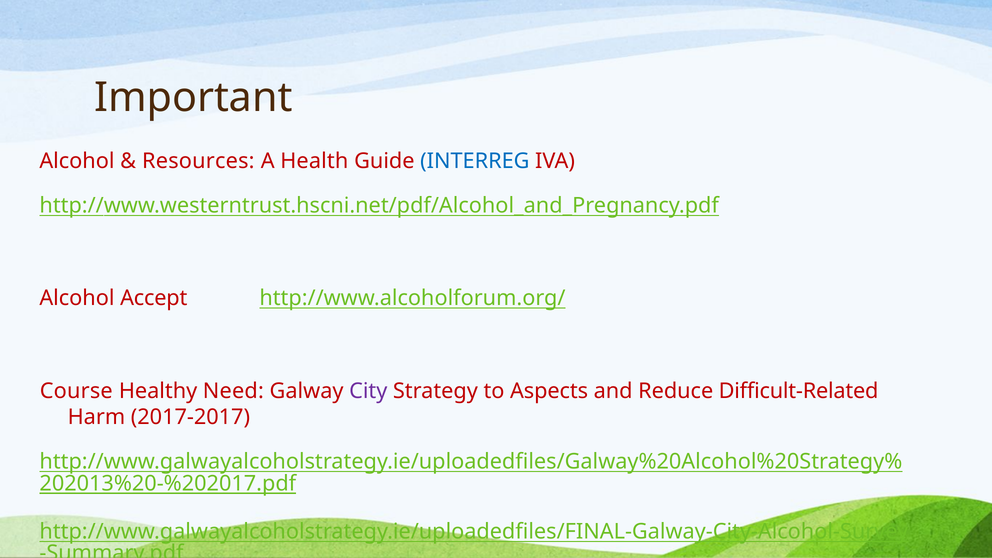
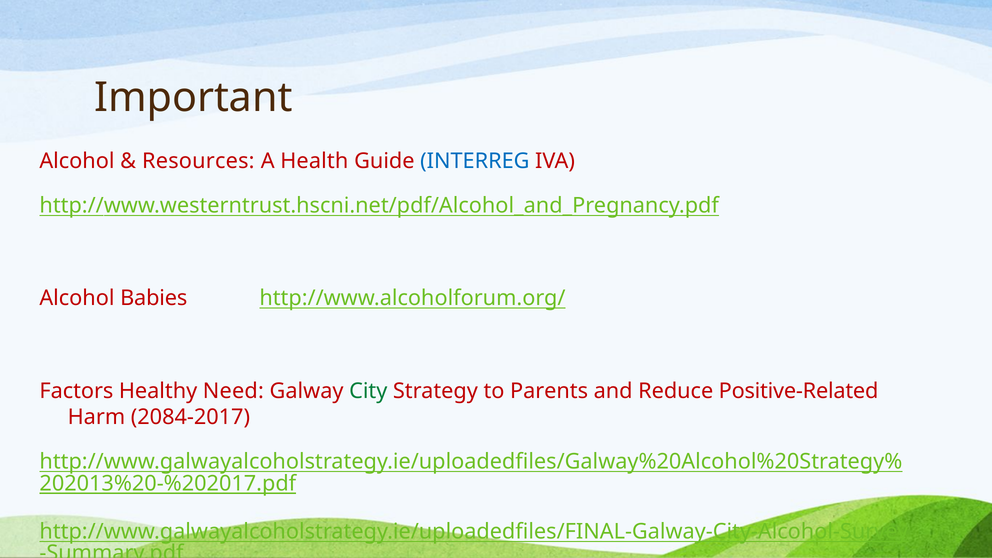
Accept: Accept -> Babies
Course: Course -> Factors
City colour: purple -> green
Aspects: Aspects -> Parents
Difficult-Related: Difficult-Related -> Positive-Related
2017-2017: 2017-2017 -> 2084-2017
